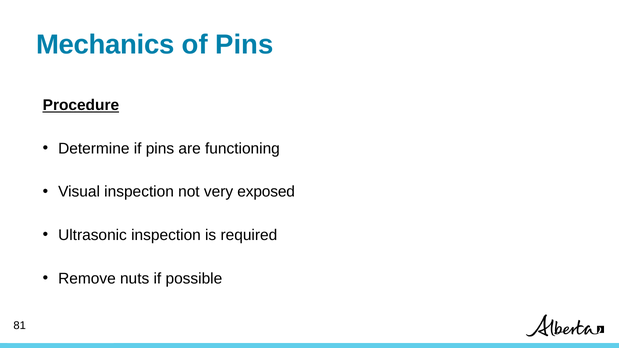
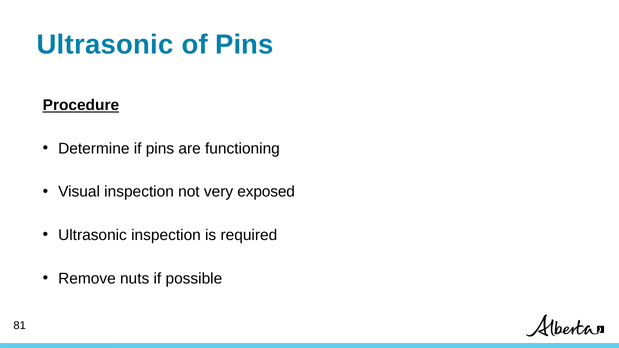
Mechanics at (105, 45): Mechanics -> Ultrasonic
